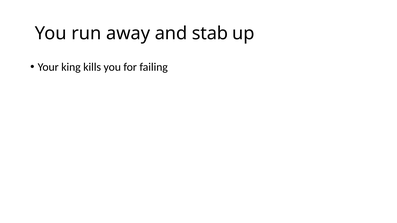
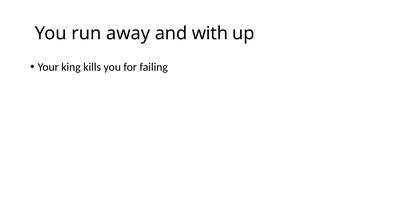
stab: stab -> with
